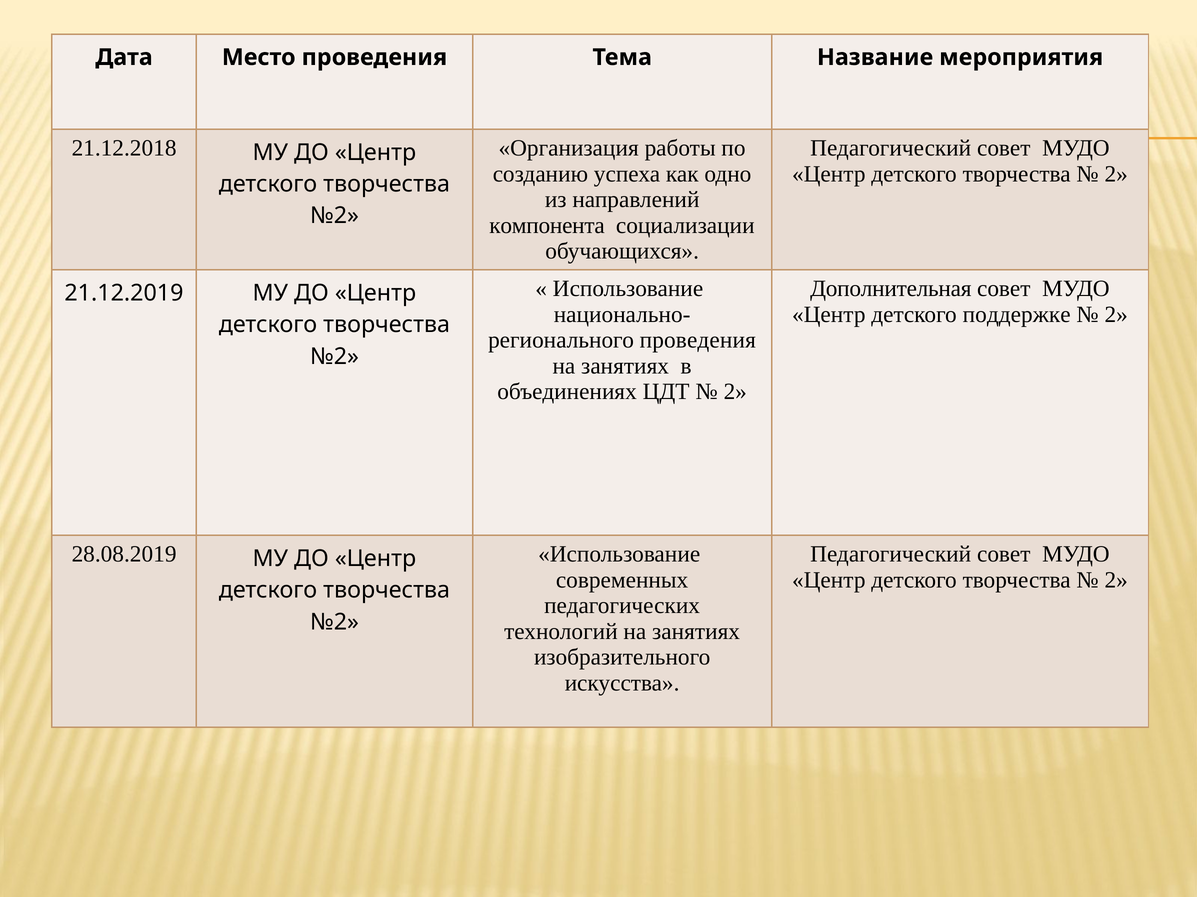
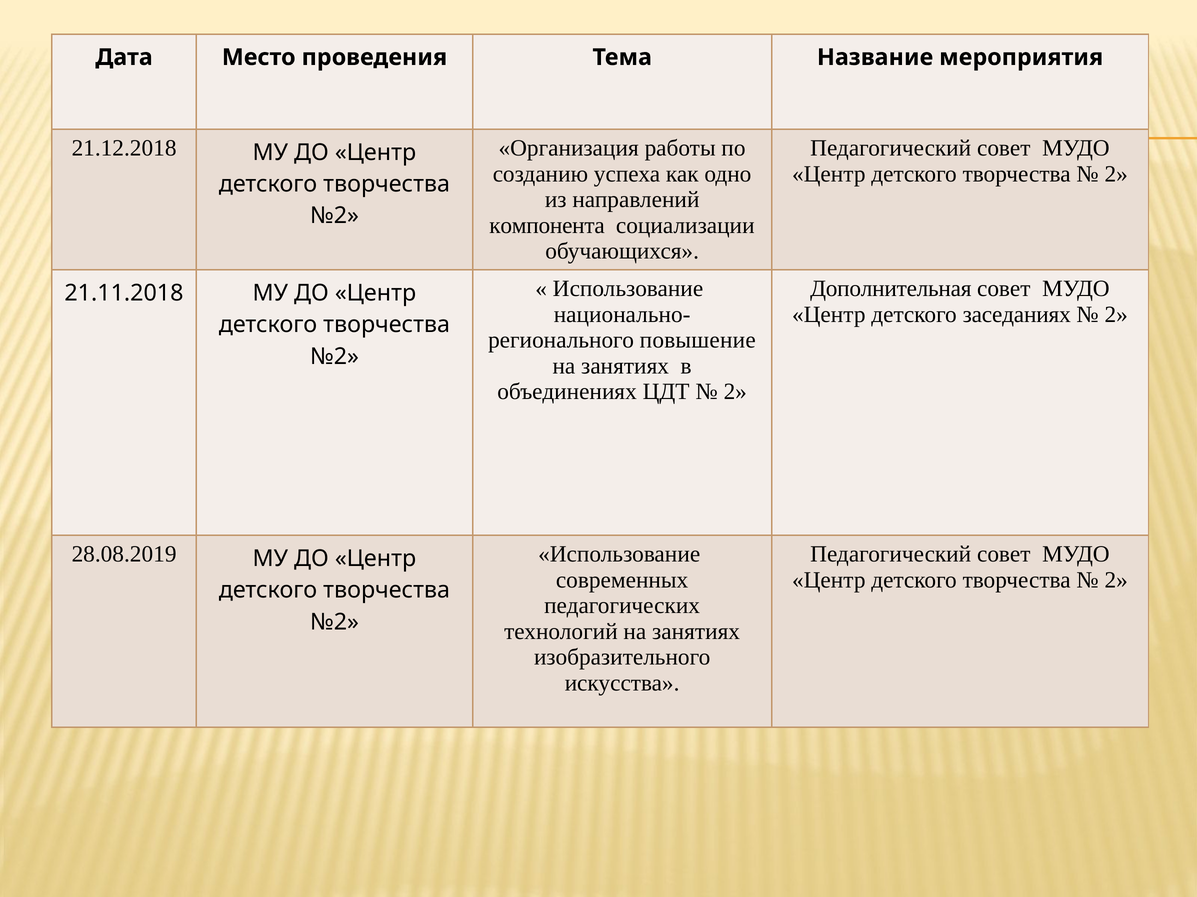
21.12.2019: 21.12.2019 -> 21.11.2018
поддержке: поддержке -> заседаниях
проведения at (698, 340): проведения -> повышение
